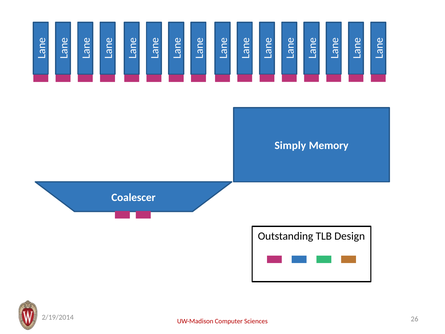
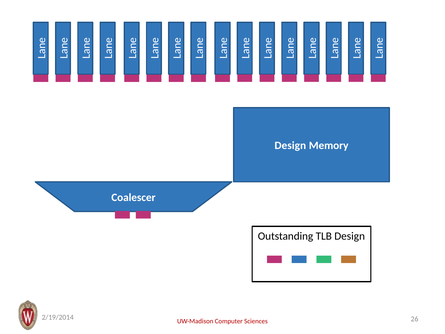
Simply at (290, 145): Simply -> Design
